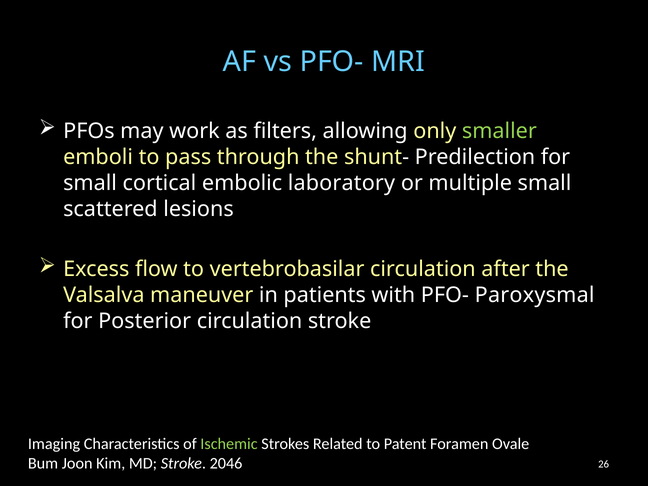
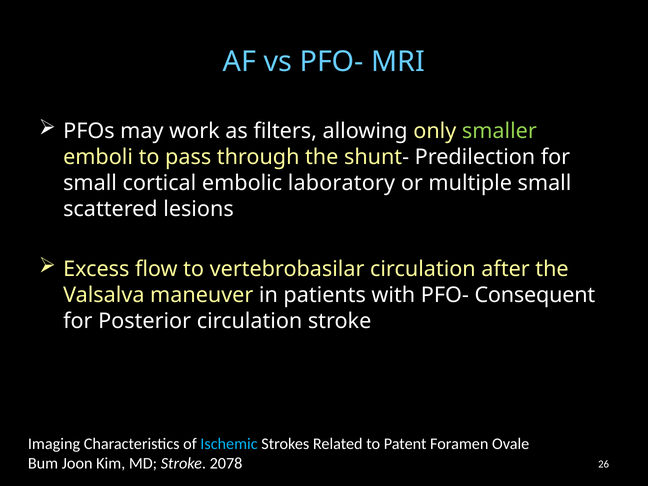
Paroxysmal: Paroxysmal -> Consequent
Ischemic colour: light green -> light blue
2046: 2046 -> 2078
